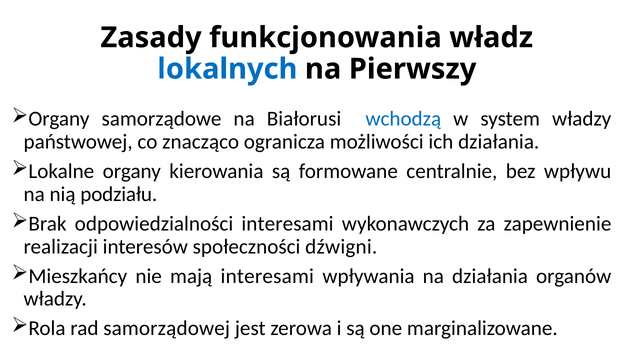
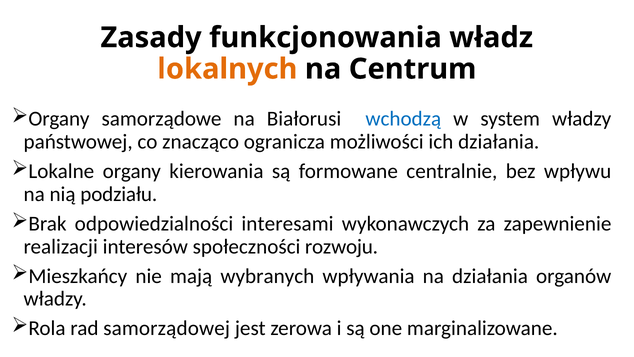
lokalnych colour: blue -> orange
Pierwszy: Pierwszy -> Centrum
dźwigni: dźwigni -> rozwoju
mają interesami: interesami -> wybranych
